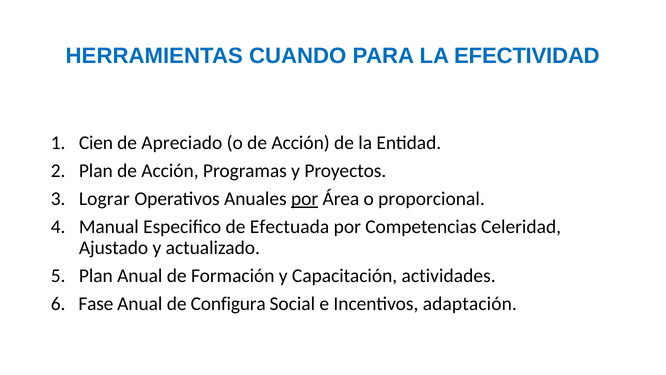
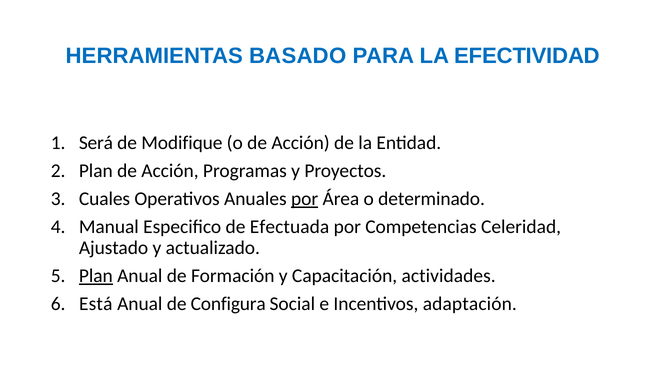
CUANDO: CUANDO -> BASADO
Cien: Cien -> Será
Apreciado: Apreciado -> Modifique
Lograr: Lograr -> Cuales
proporcional: proporcional -> determinado
Plan at (96, 276) underline: none -> present
Fase: Fase -> Está
